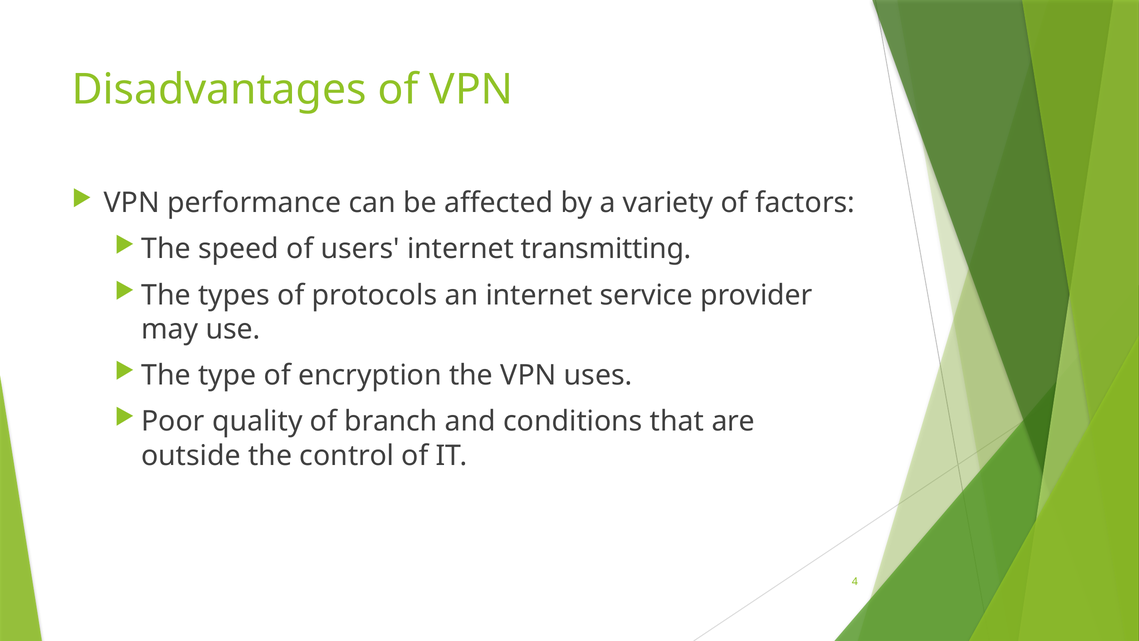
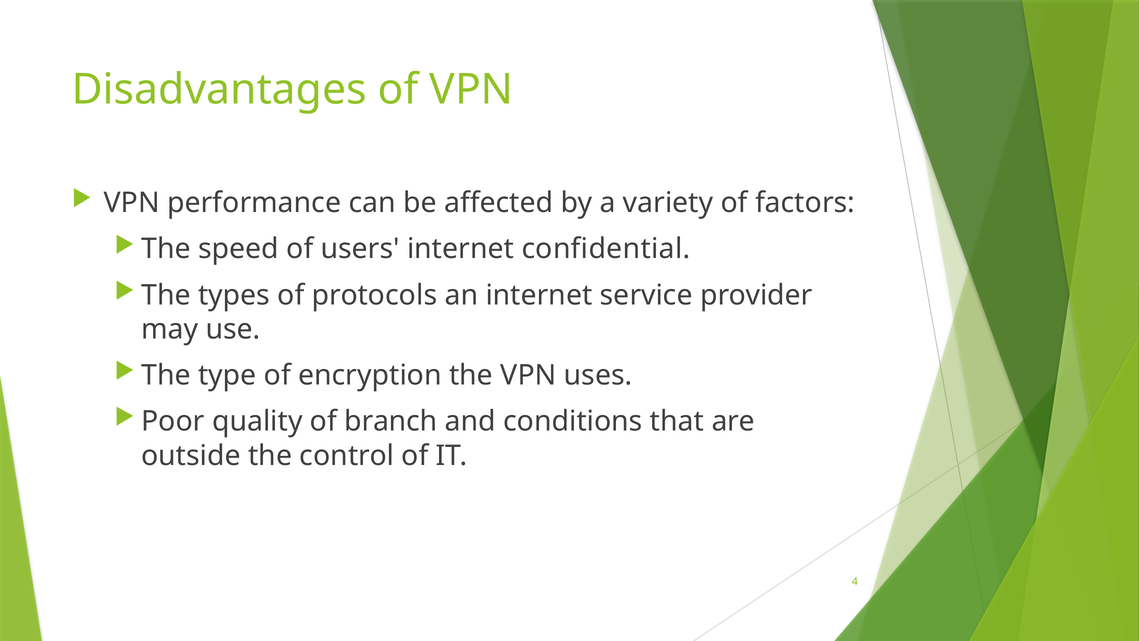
transmitting: transmitting -> confidential
